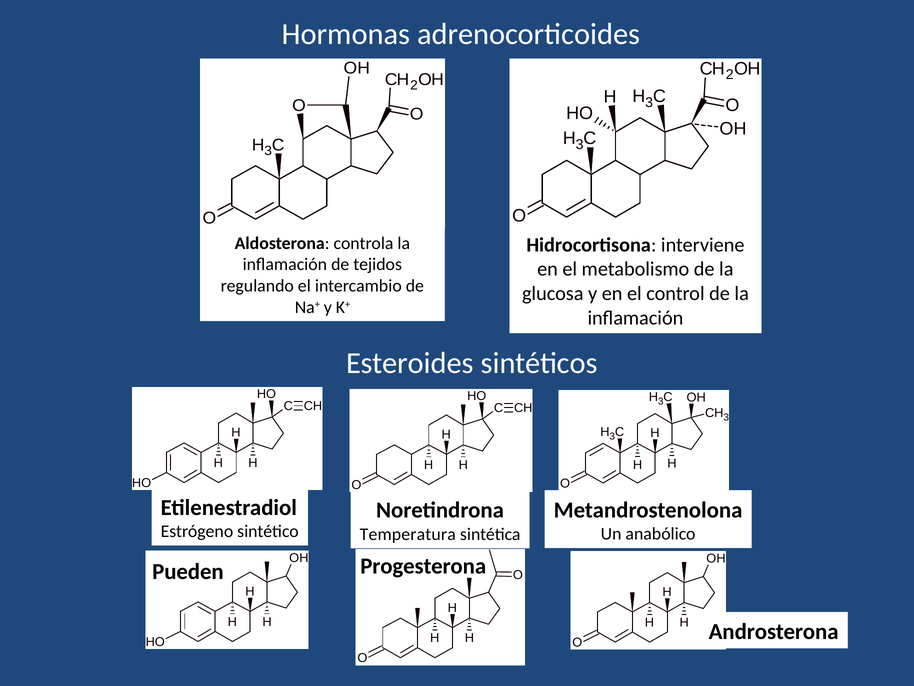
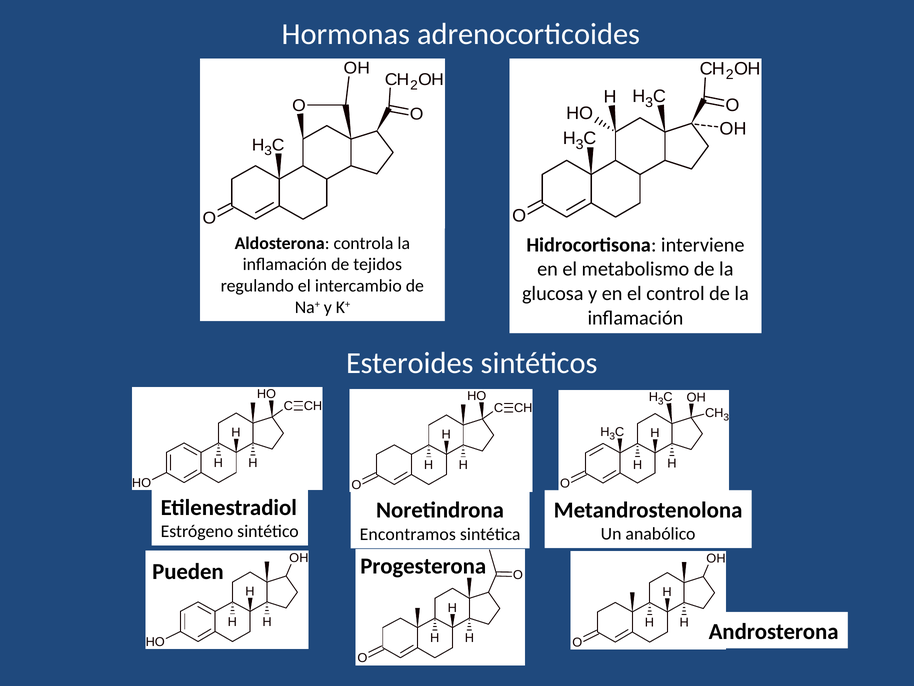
Temperatura: Temperatura -> Encontramos
